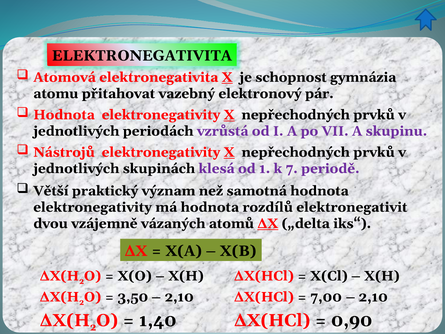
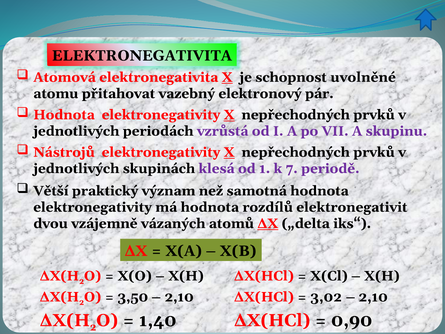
gymnázia: gymnázia -> uvolněné
7,00: 7,00 -> 3,02
